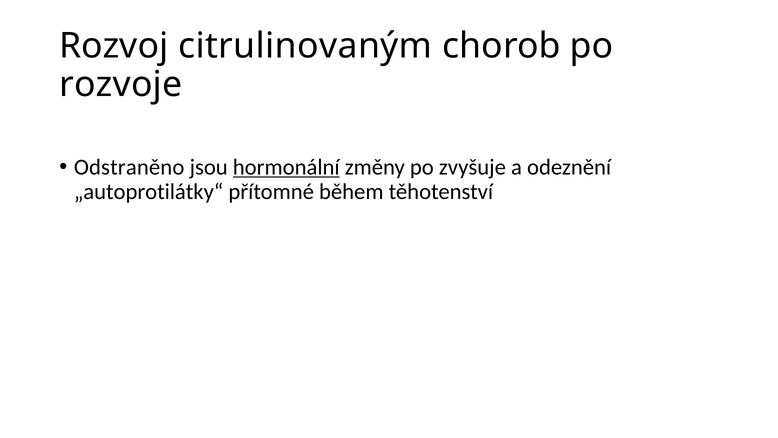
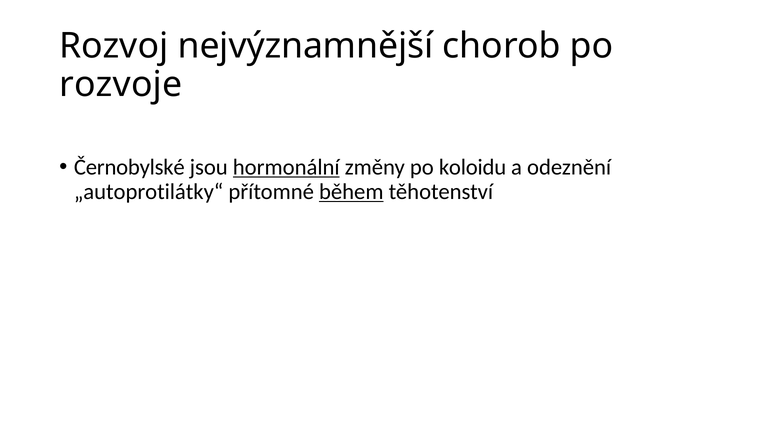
citrulinovaným: citrulinovaným -> nejvýznamnější
Odstraněno: Odstraněno -> Černobylské
zvyšuje: zvyšuje -> koloidu
během underline: none -> present
